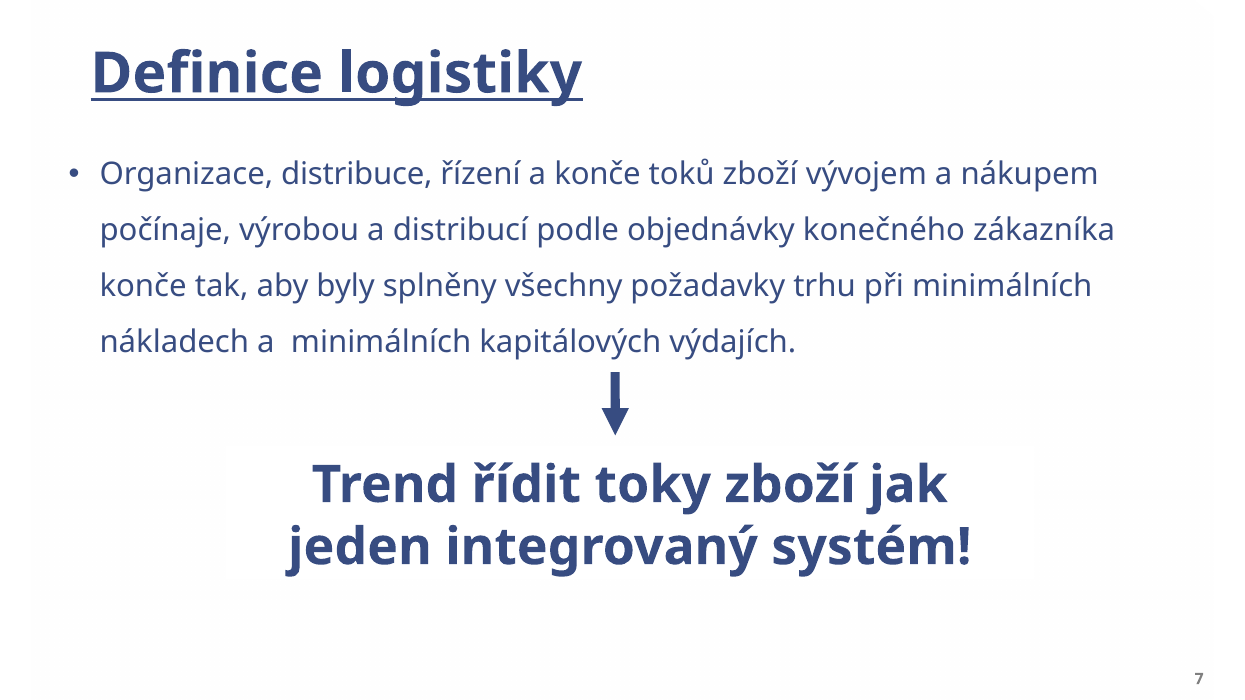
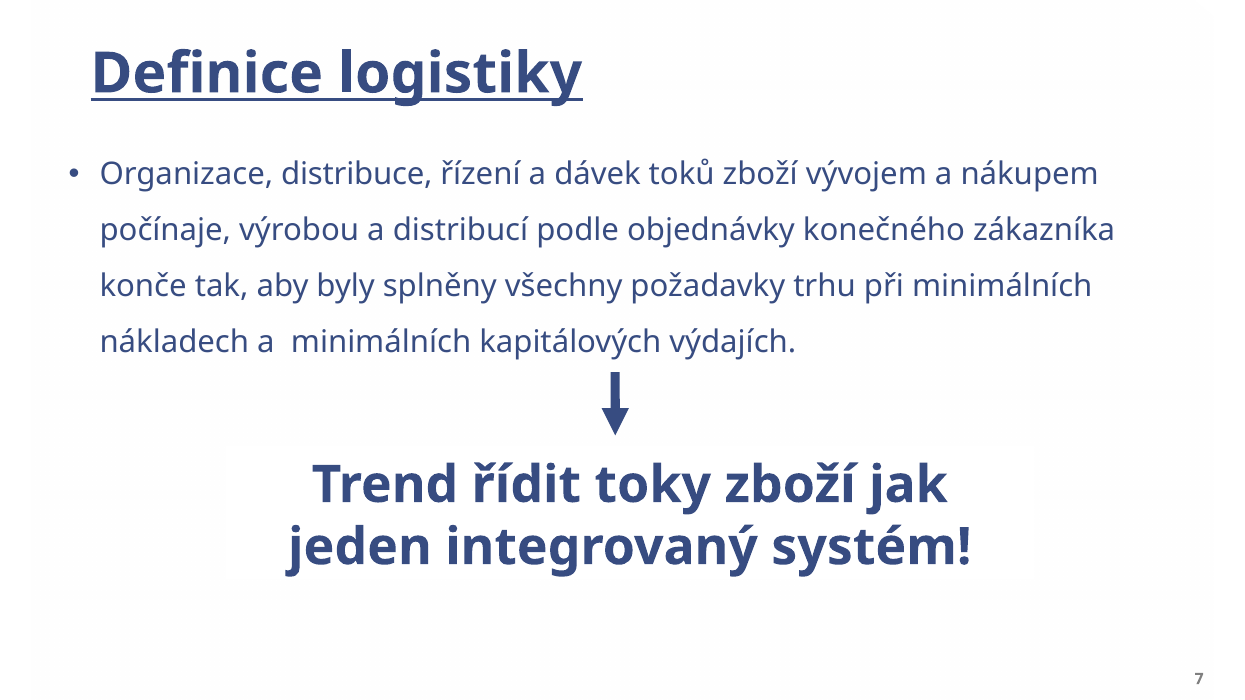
a konče: konče -> dávek
